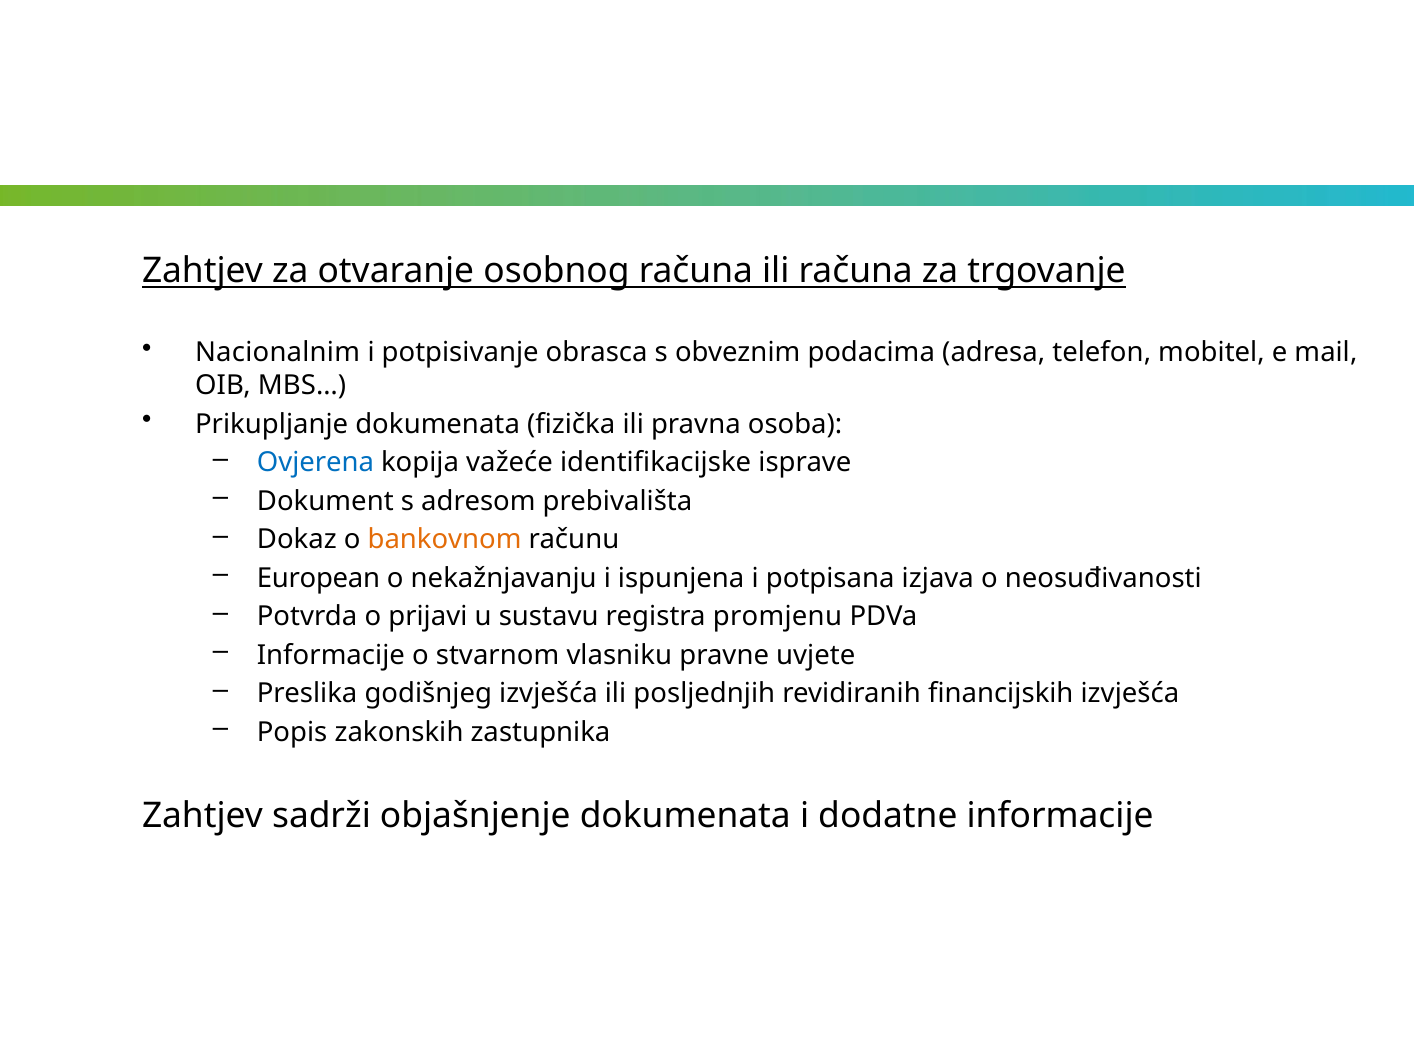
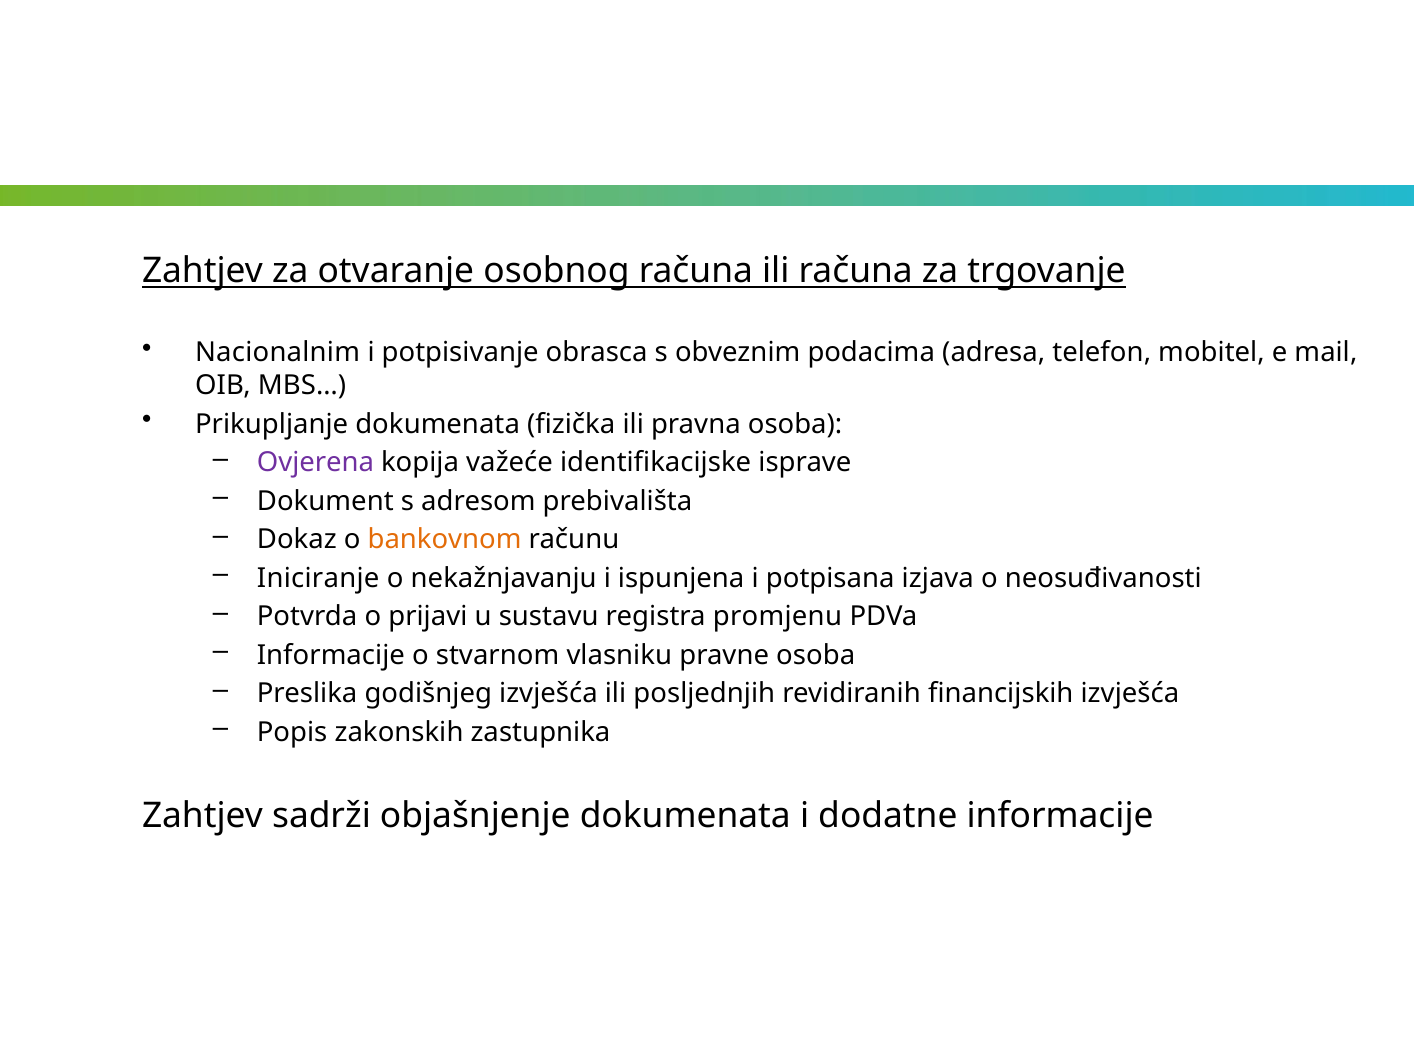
Ovjerena colour: blue -> purple
European: European -> Iniciranje
pravne uvjete: uvjete -> osoba
